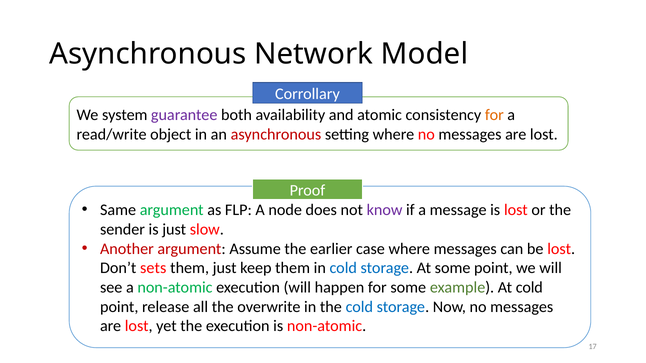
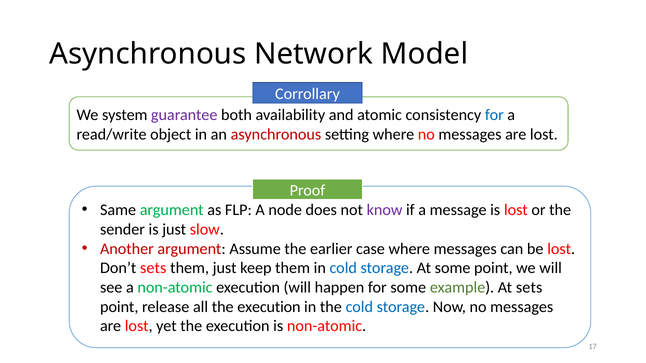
for at (494, 115) colour: orange -> blue
At cold: cold -> sets
all the overwrite: overwrite -> execution
